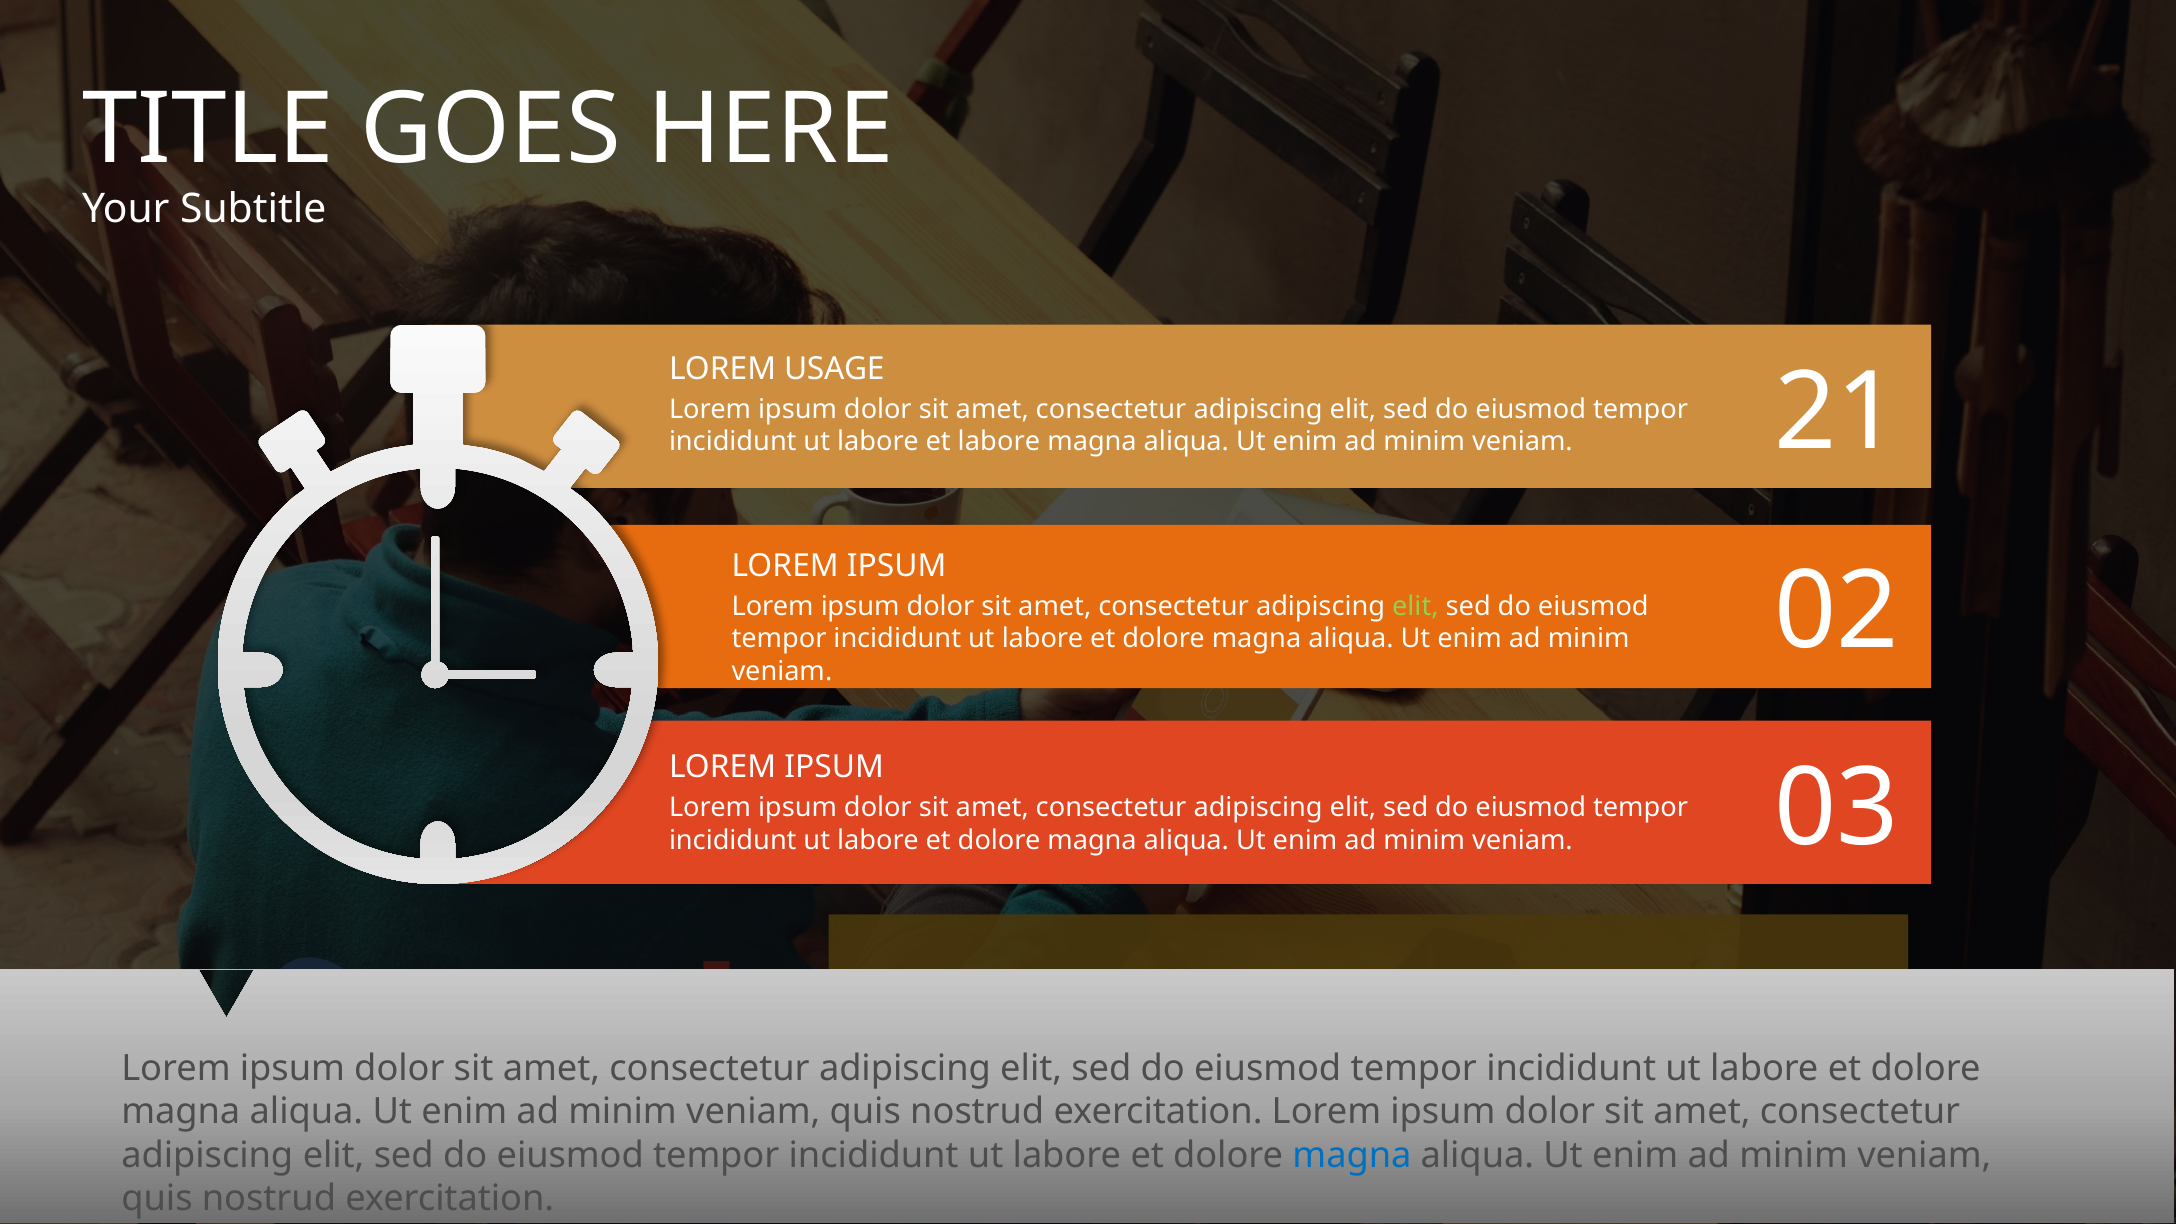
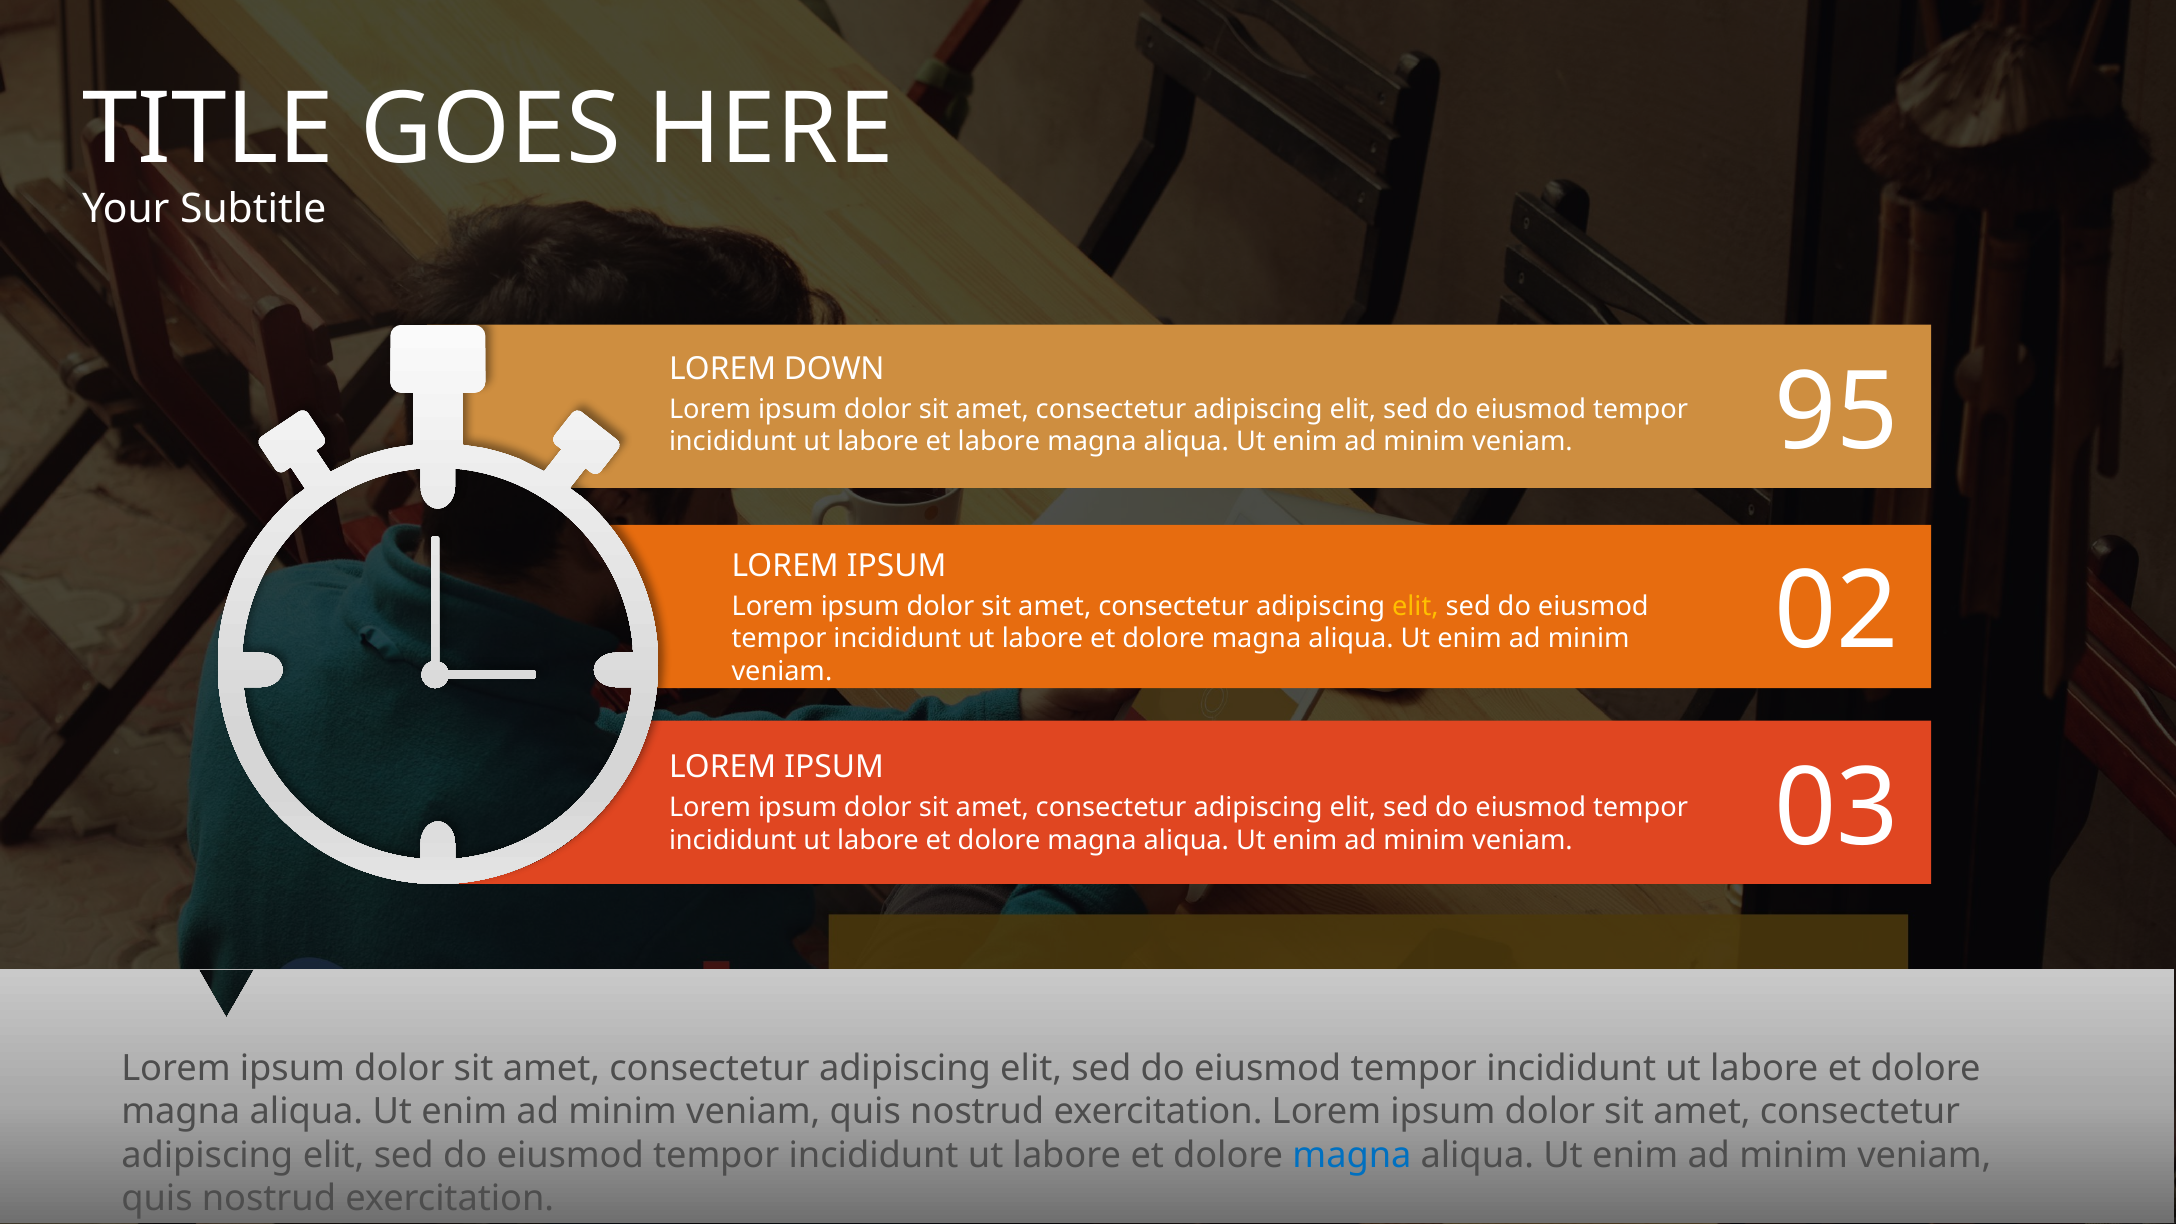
USAGE: USAGE -> DOWN
21: 21 -> 95
elit at (1415, 606) colour: light green -> yellow
